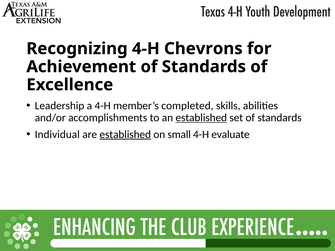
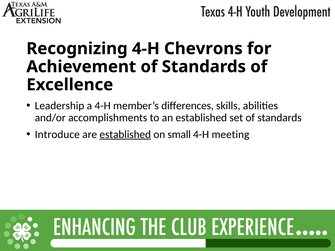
completed: completed -> differences
established at (201, 118) underline: present -> none
Individual: Individual -> Introduce
evaluate: evaluate -> meeting
